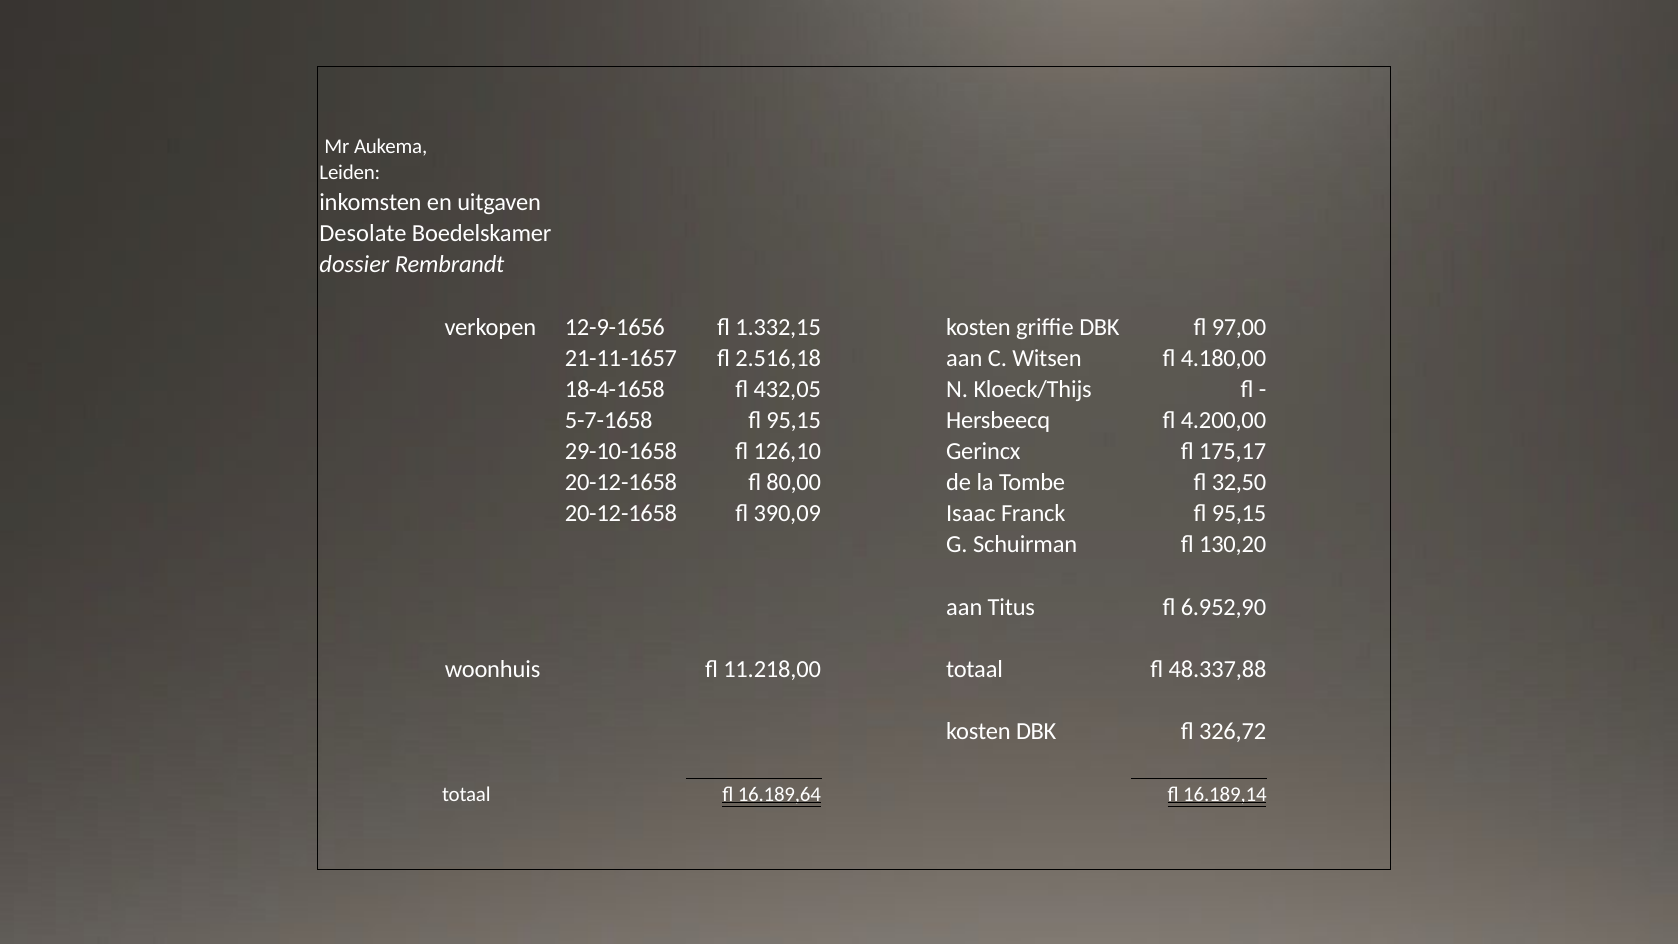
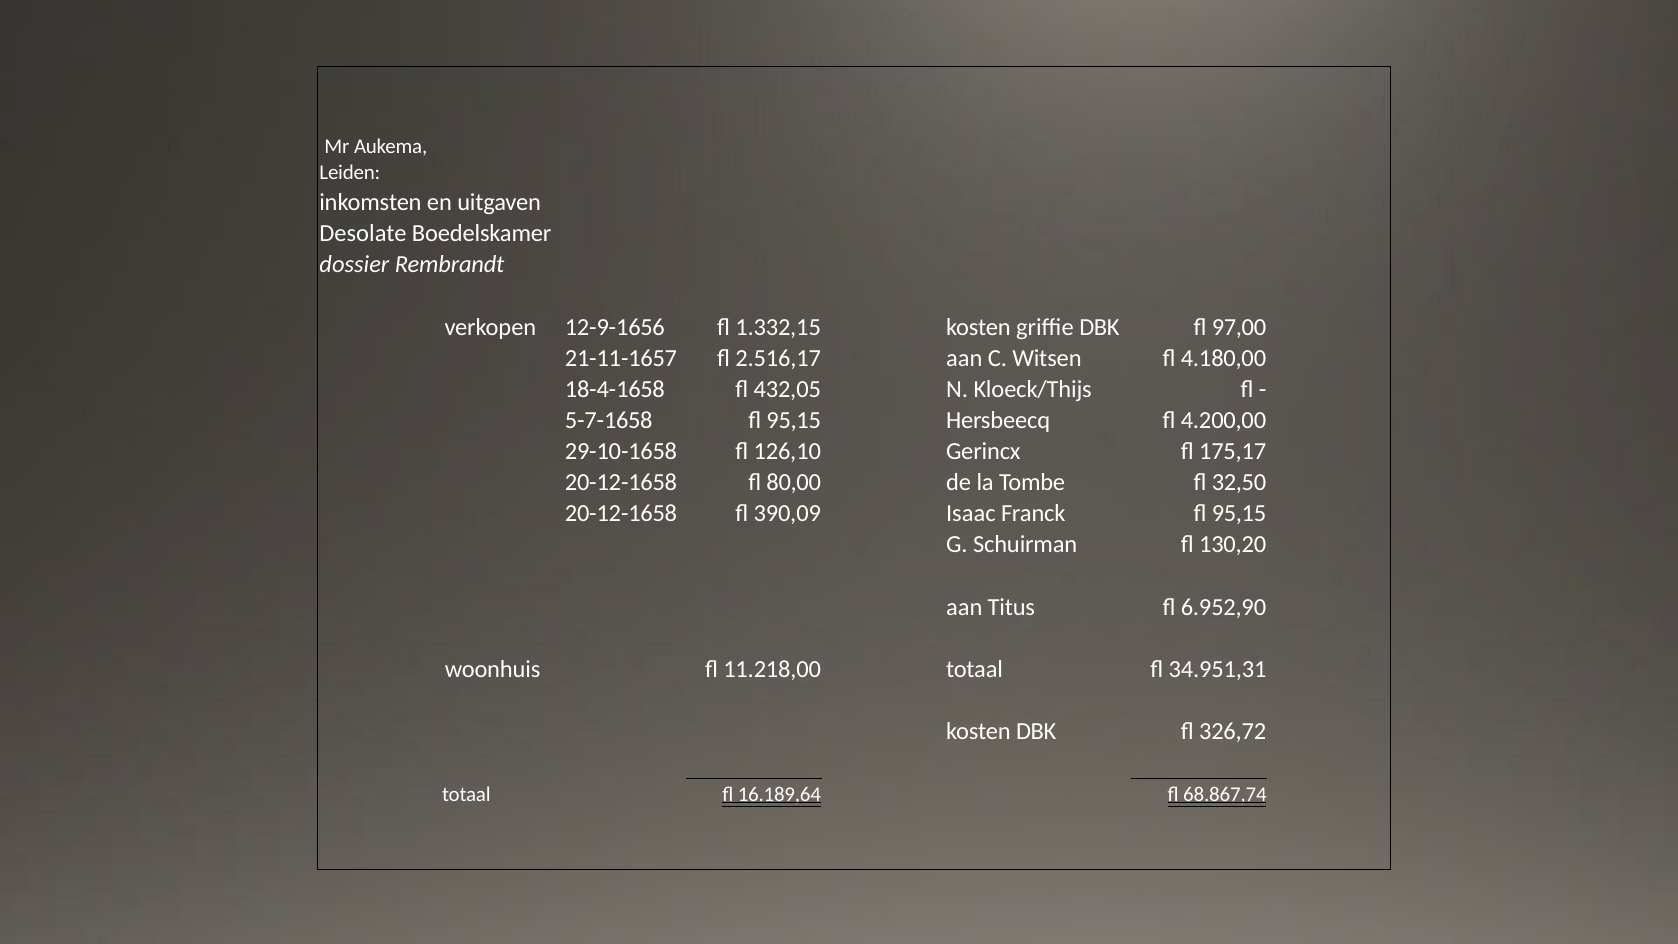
2.516,18: 2.516,18 -> 2.516,17
48.337,88: 48.337,88 -> 34.951,31
16.189,14: 16.189,14 -> 68.867,74
